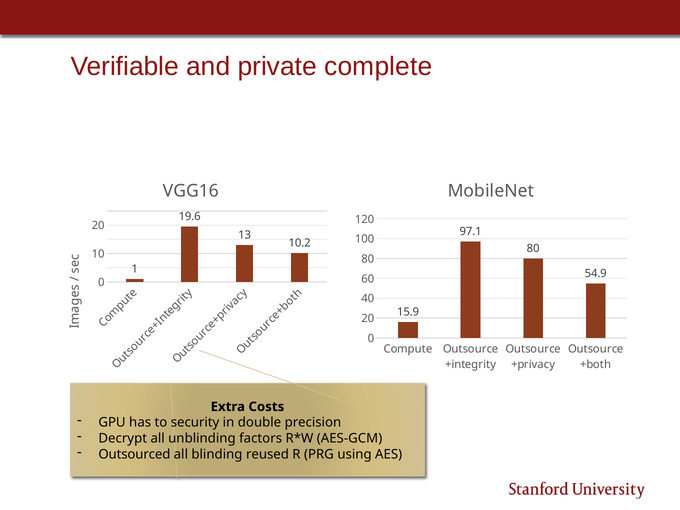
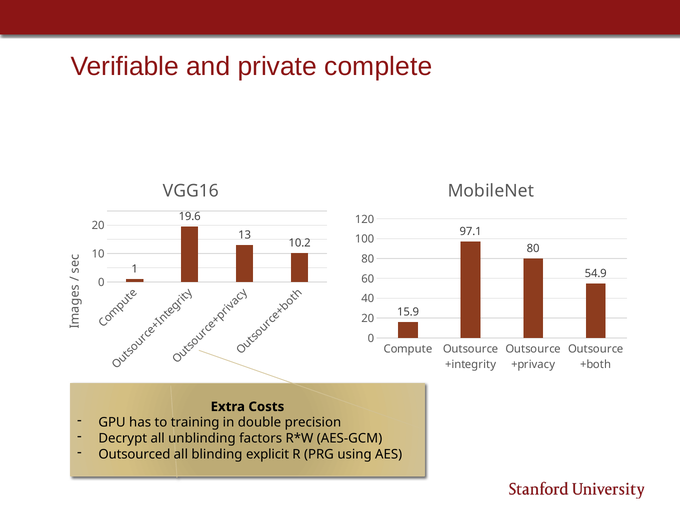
security: security -> training
reused: reused -> explicit
